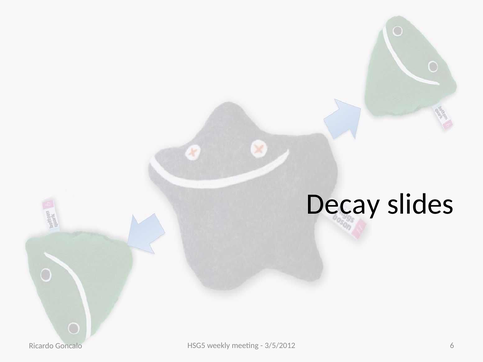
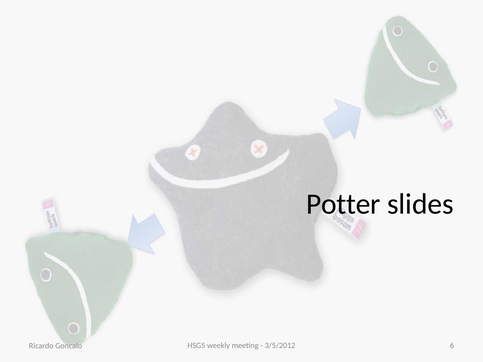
Decay: Decay -> Potter
